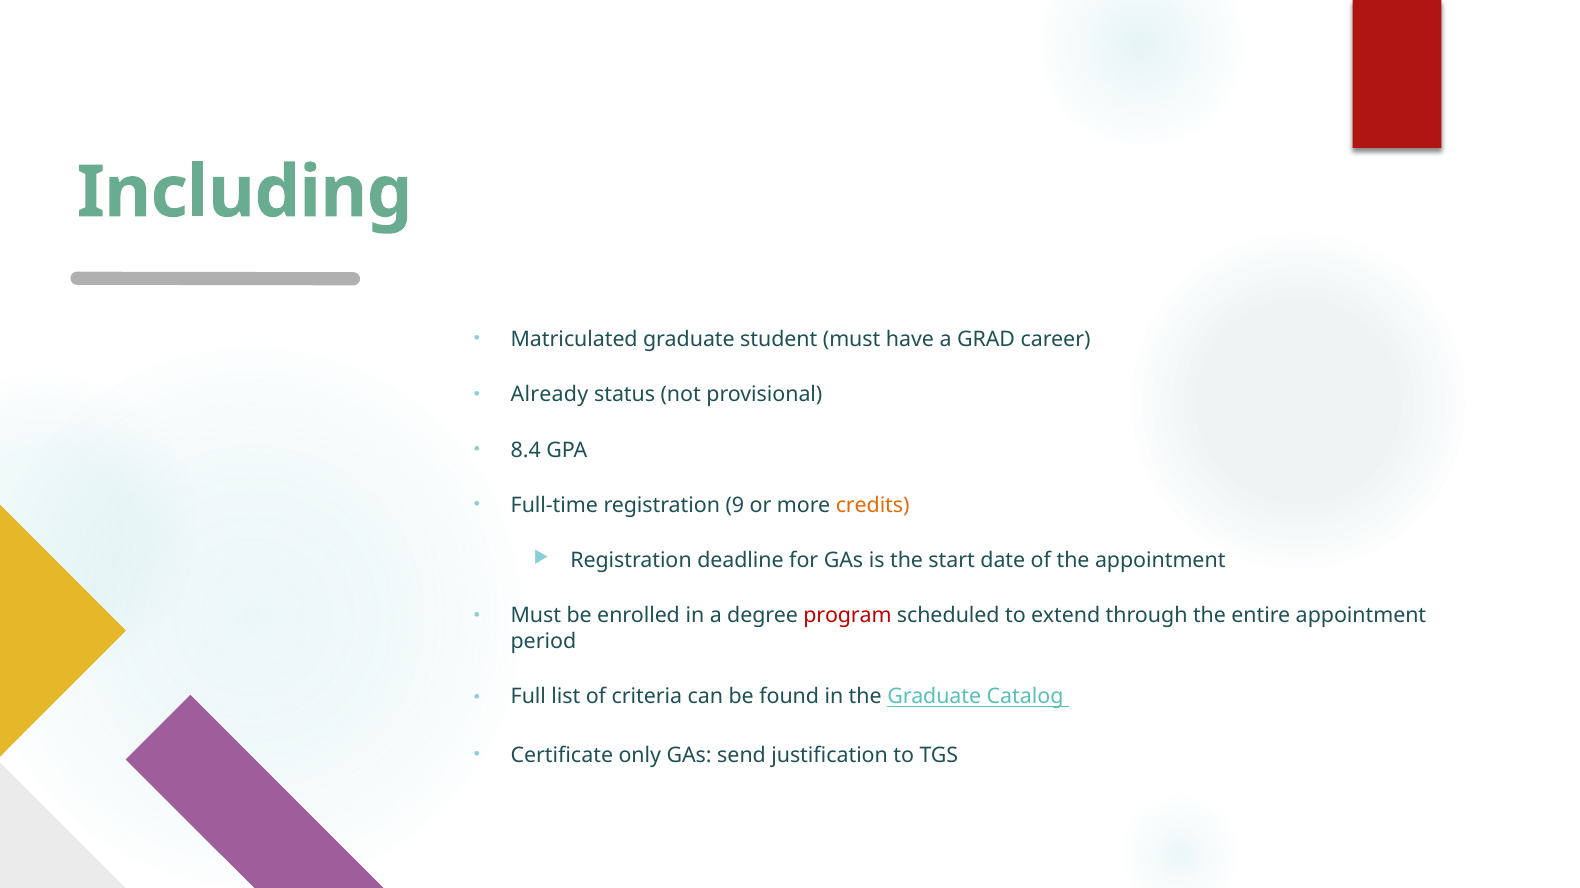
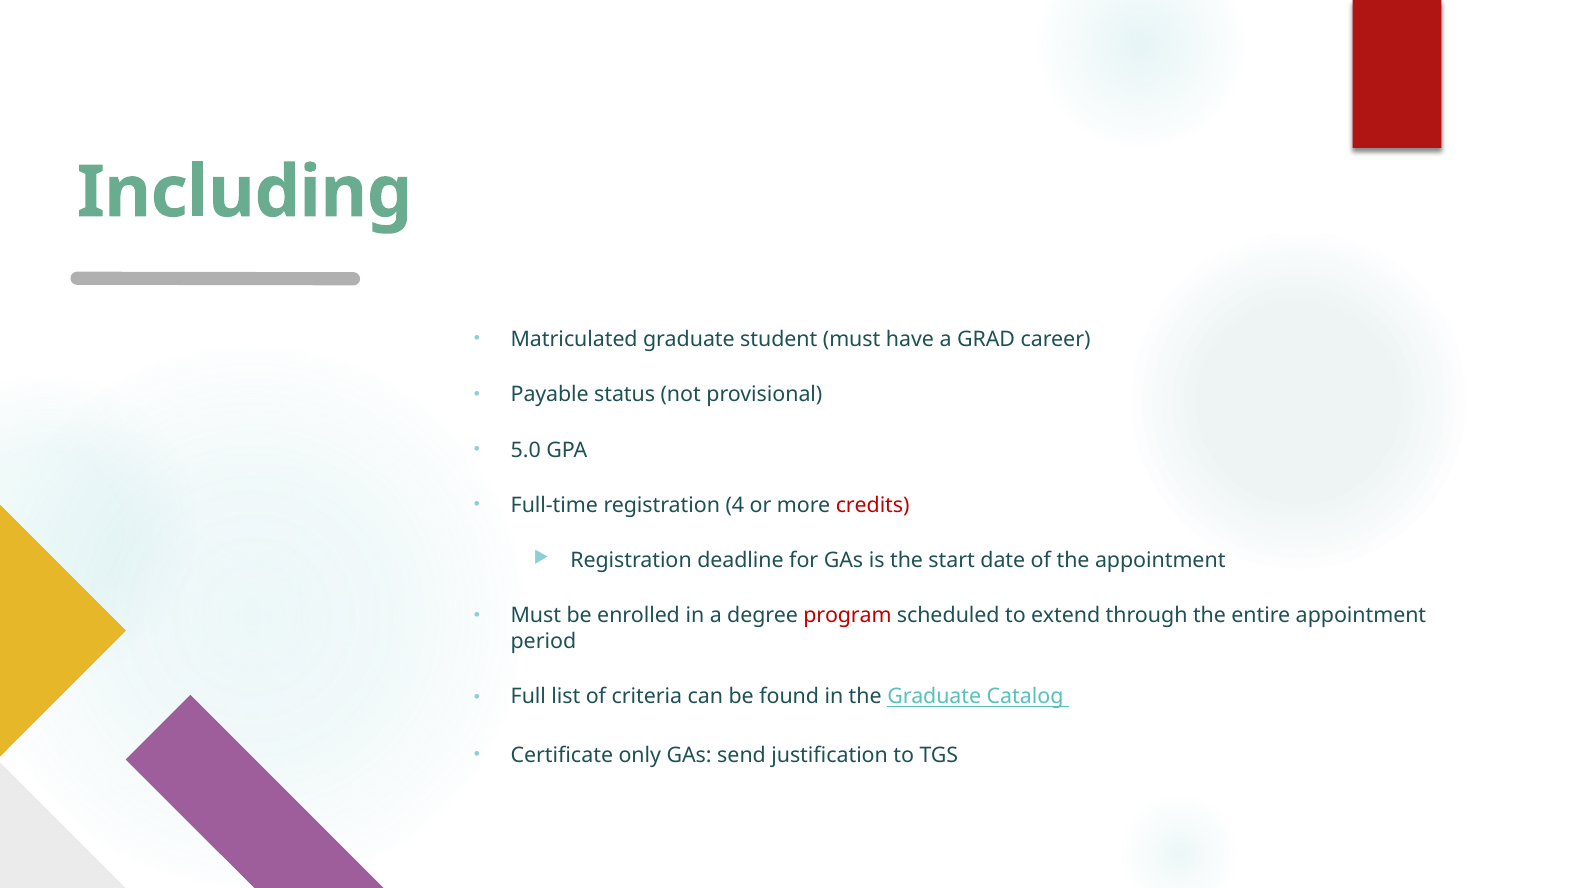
Already: Already -> Payable
8.4: 8.4 -> 5.0
9: 9 -> 4
credits colour: orange -> red
